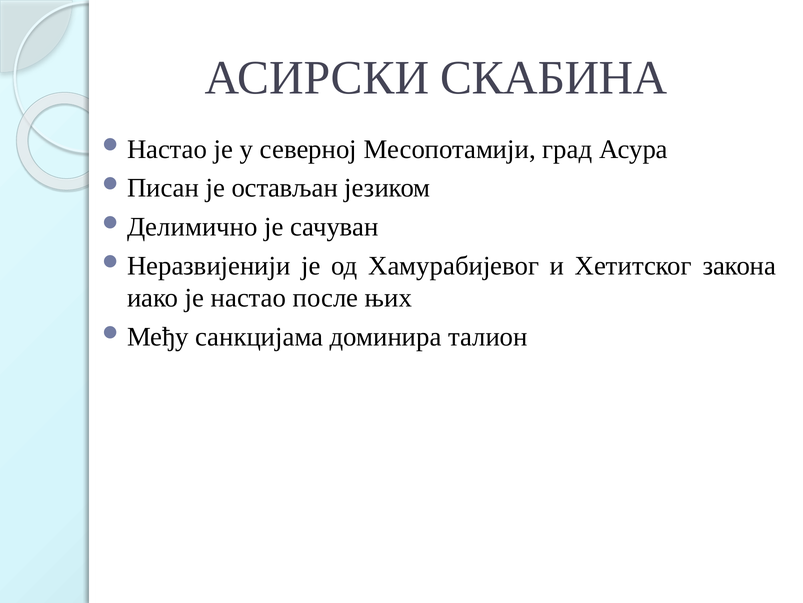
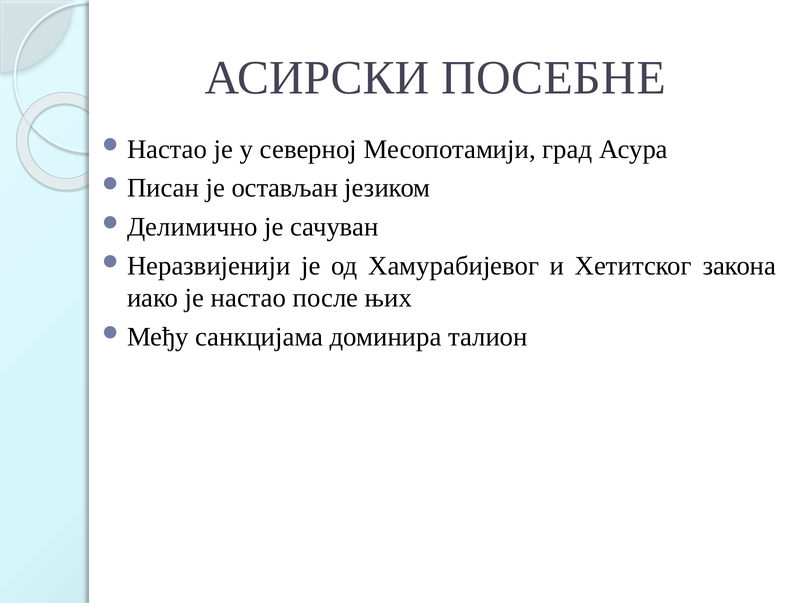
СКАБИНА: СКАБИНА -> ПОСЕБНЕ
